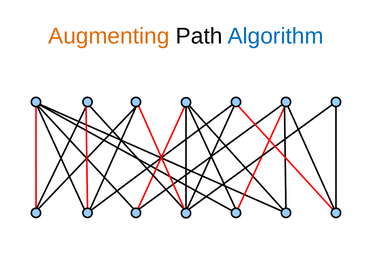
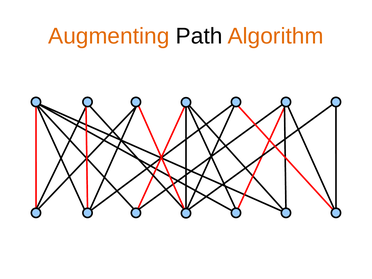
Algorithm colour: blue -> orange
